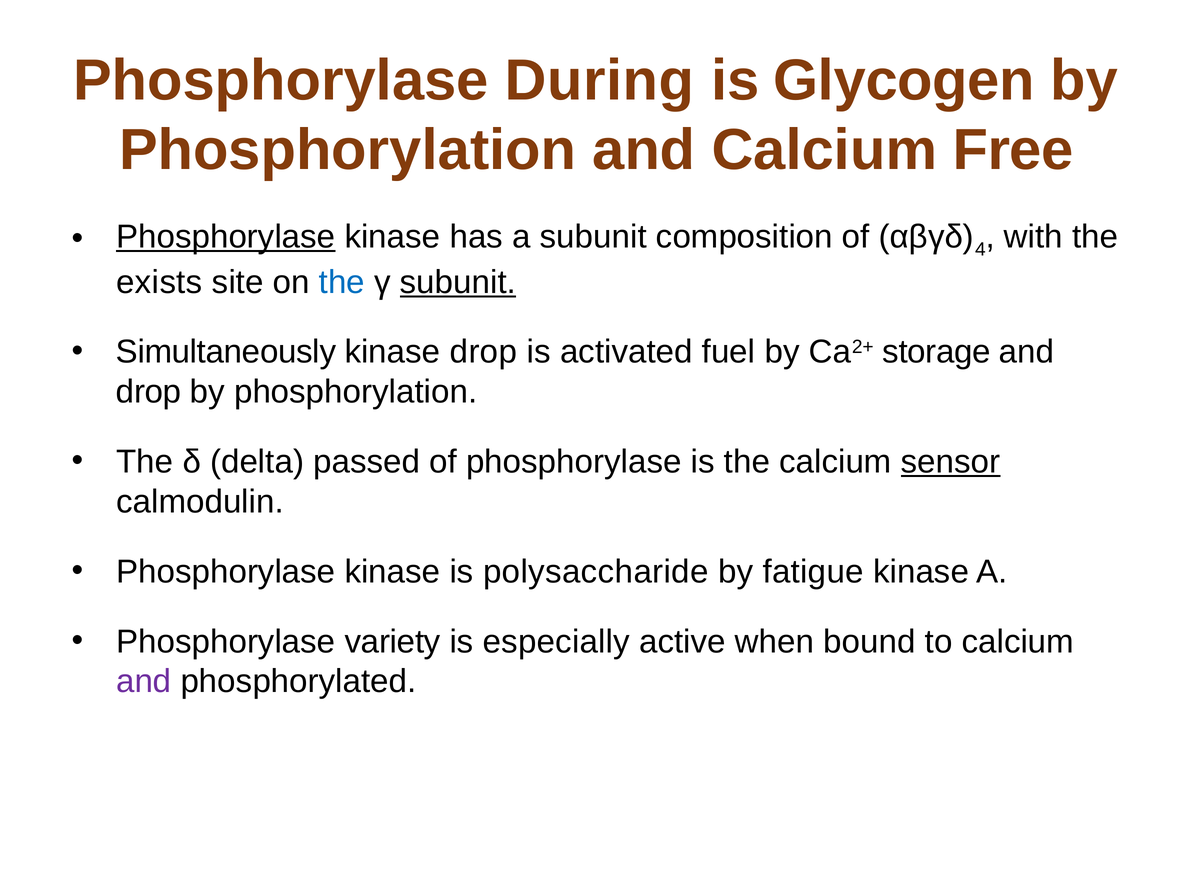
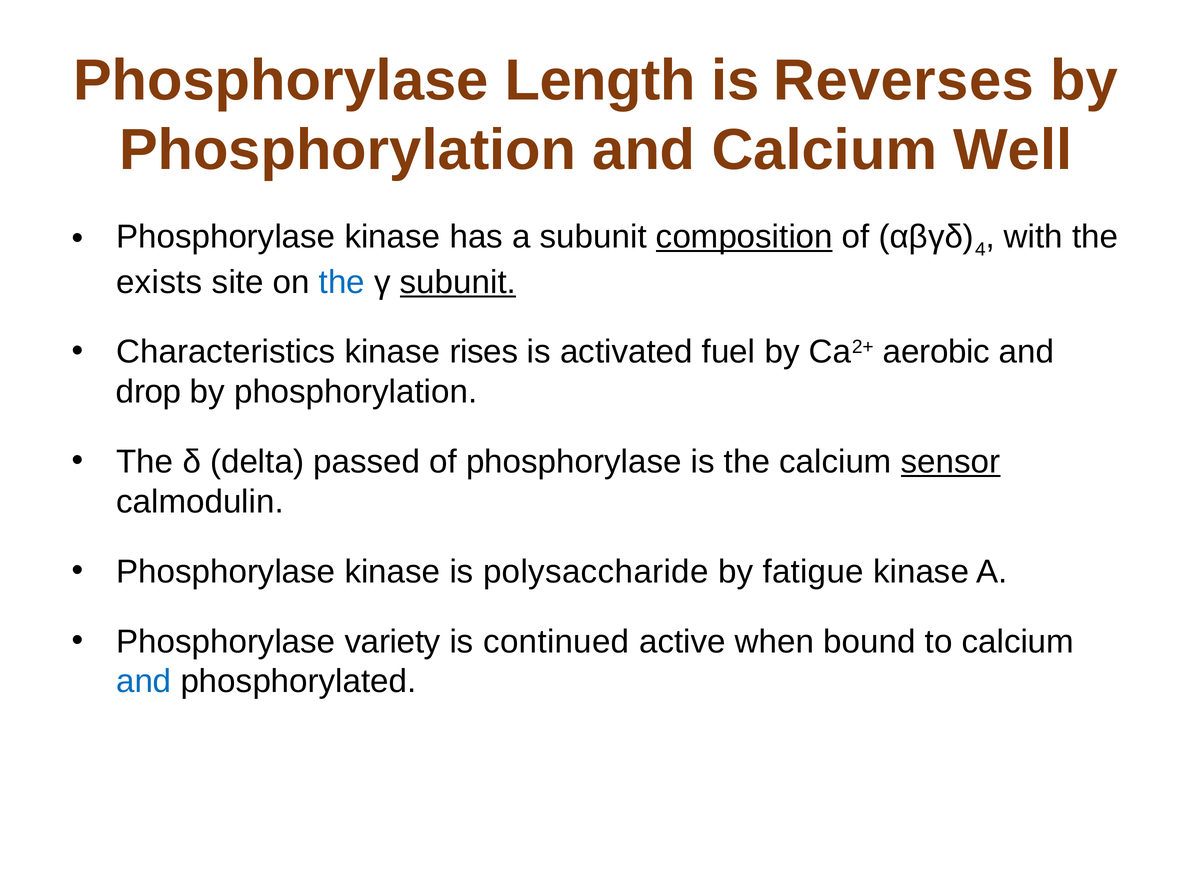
During: During -> Length
Glycogen: Glycogen -> Reverses
Free: Free -> Well
Phosphorylase at (226, 237) underline: present -> none
composition underline: none -> present
Simultaneously: Simultaneously -> Characteristics
kinase drop: drop -> rises
storage: storage -> aerobic
especially: especially -> continued
and at (144, 681) colour: purple -> blue
